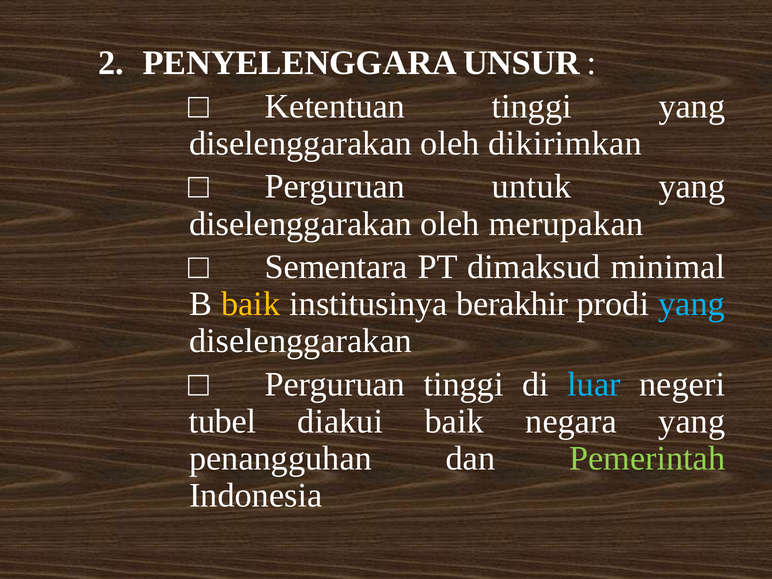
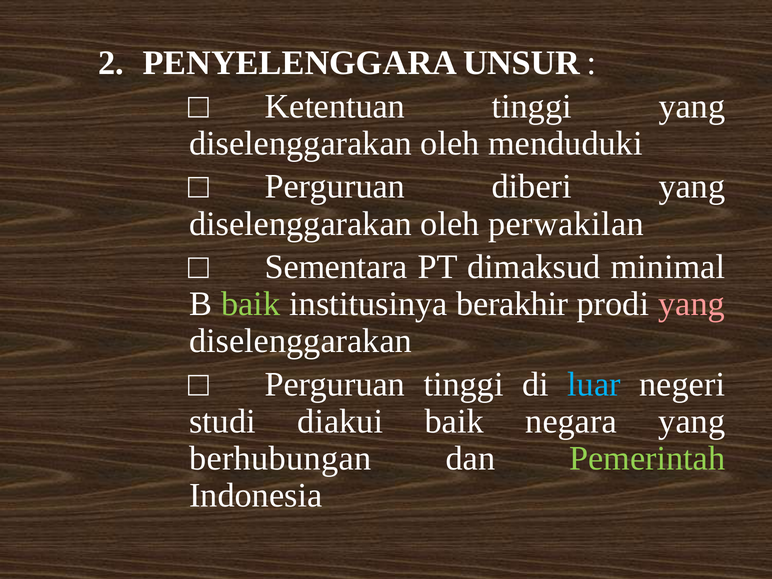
dikirimkan: dikirimkan -> menduduki
untuk: untuk -> diberi
merupakan: merupakan -> perwakilan
baik at (251, 304) colour: yellow -> light green
yang at (692, 304) colour: light blue -> pink
tubel: tubel -> studi
penangguhan: penangguhan -> berhubungan
